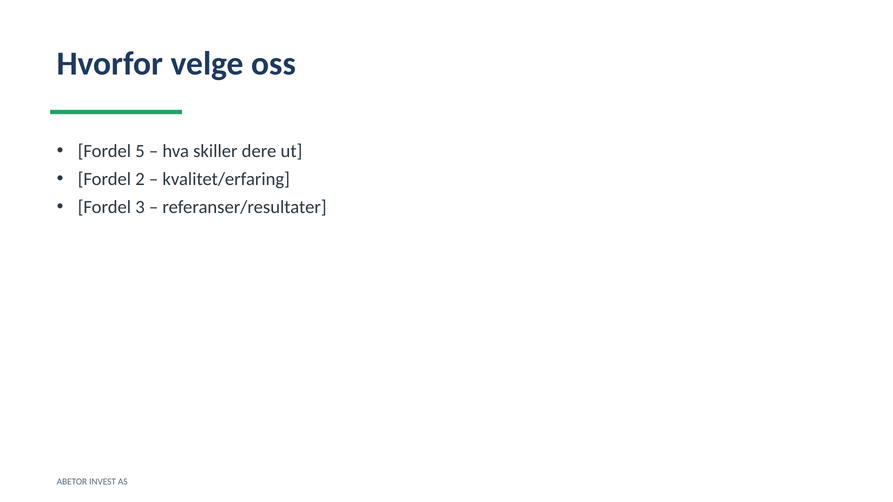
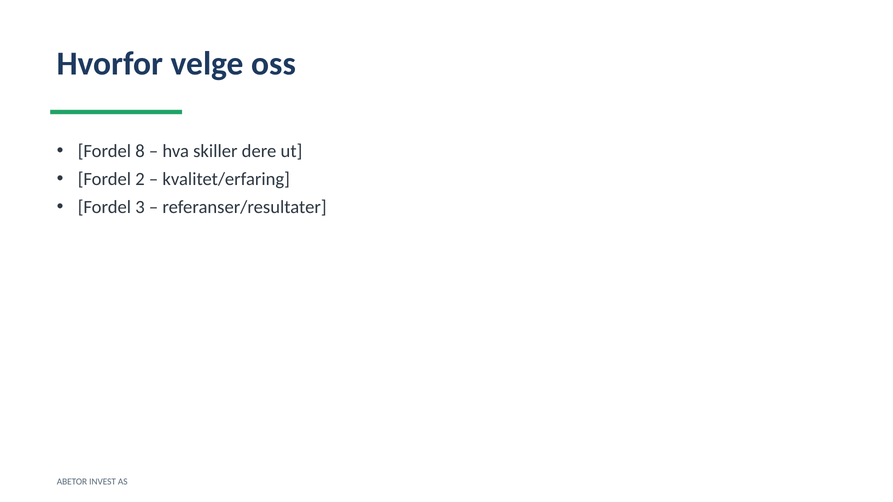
5: 5 -> 8
